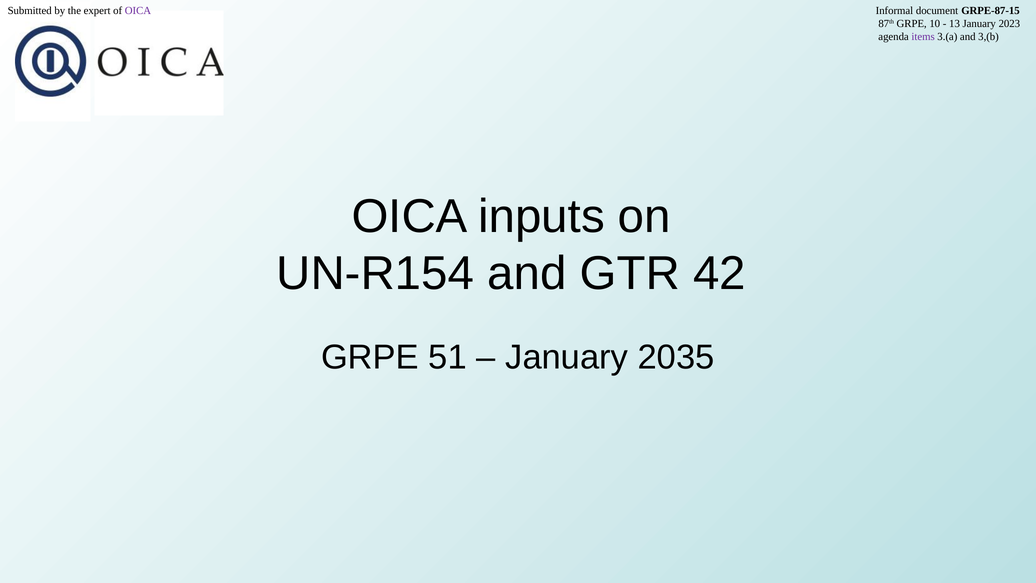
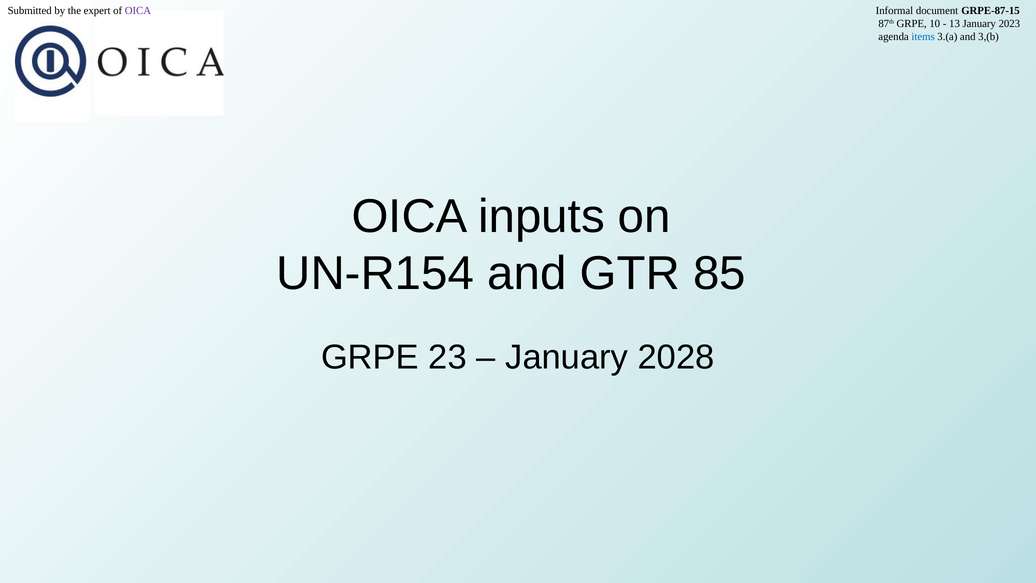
items colour: purple -> blue
42: 42 -> 85
51: 51 -> 23
2035: 2035 -> 2028
